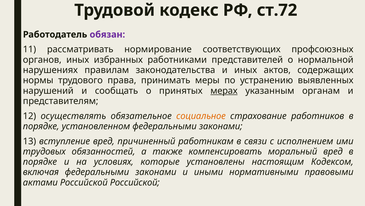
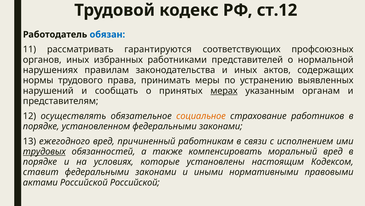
ст.72: ст.72 -> ст.12
обязан colour: purple -> blue
нормирование: нормирование -> гарантируются
вступление: вступление -> ежегодного
трудовых underline: none -> present
включая: включая -> ставит
